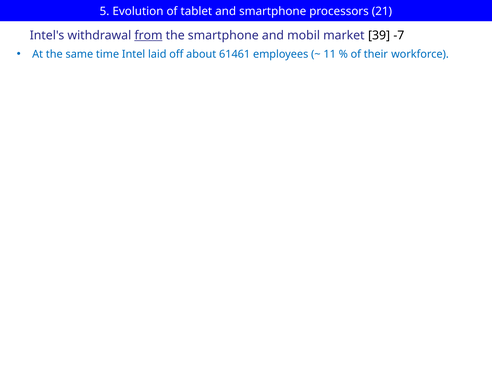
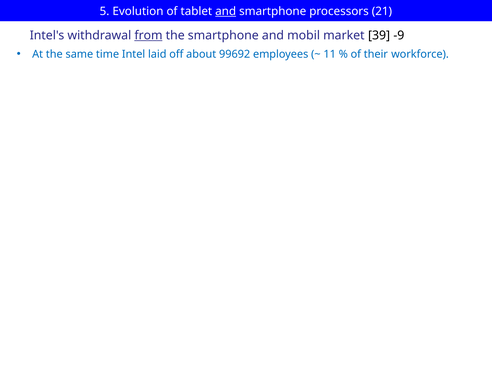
and at (226, 11) underline: none -> present
-7: -7 -> -9
61461: 61461 -> 99692
